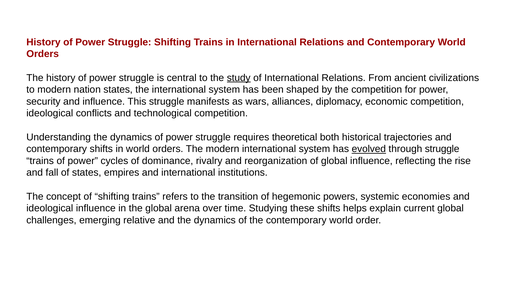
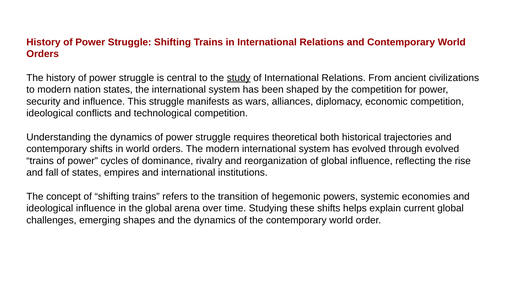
evolved at (369, 149) underline: present -> none
through struggle: struggle -> evolved
relative: relative -> shapes
